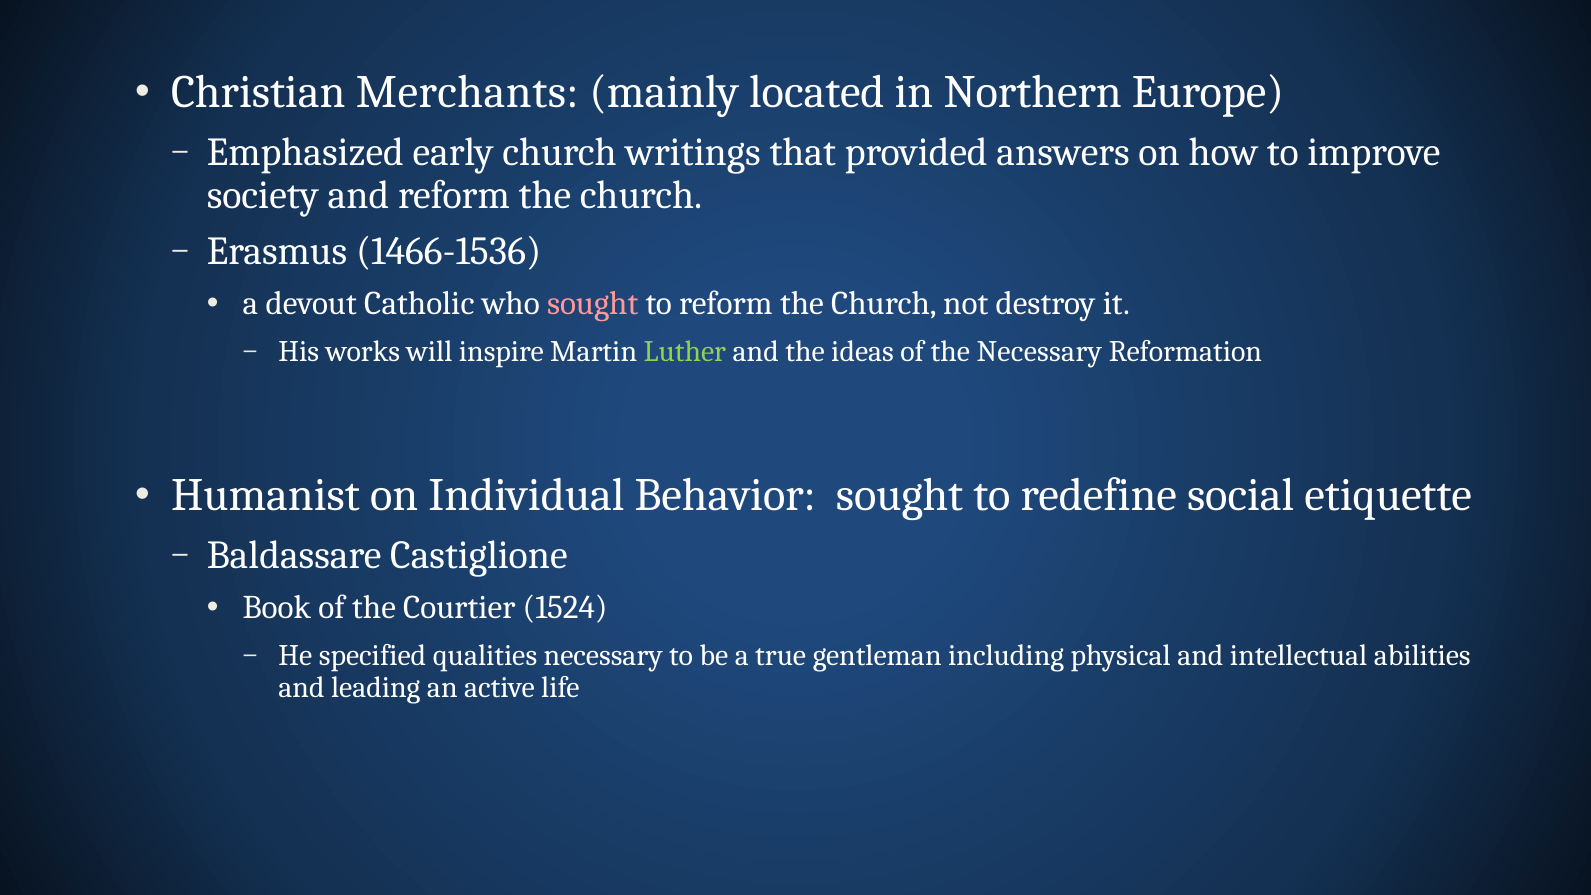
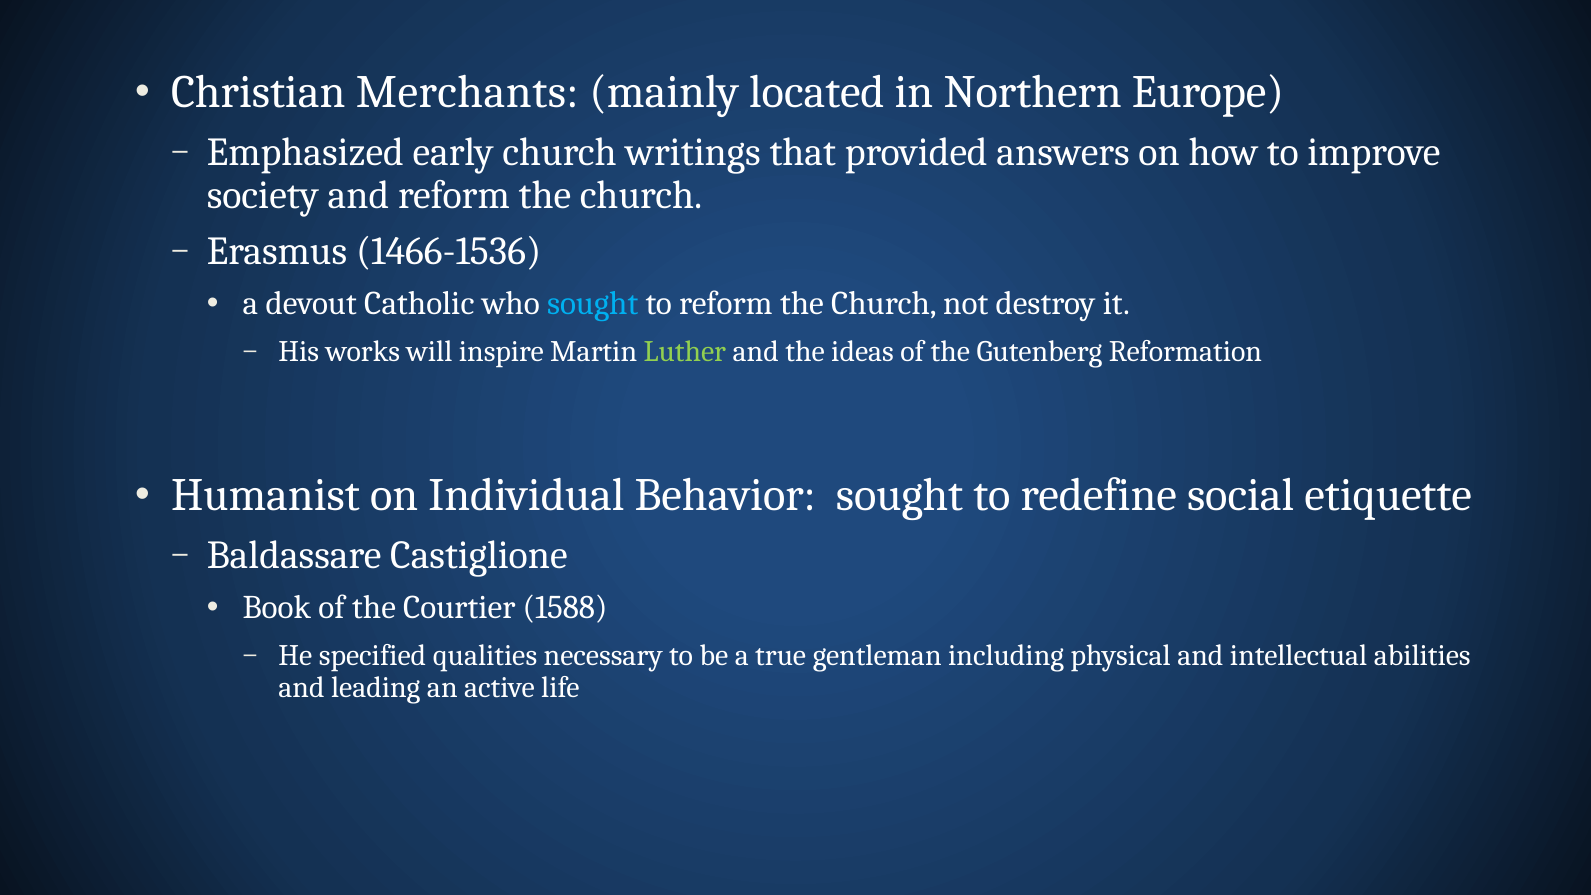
sought at (593, 304) colour: pink -> light blue
the Necessary: Necessary -> Gutenberg
1524: 1524 -> 1588
